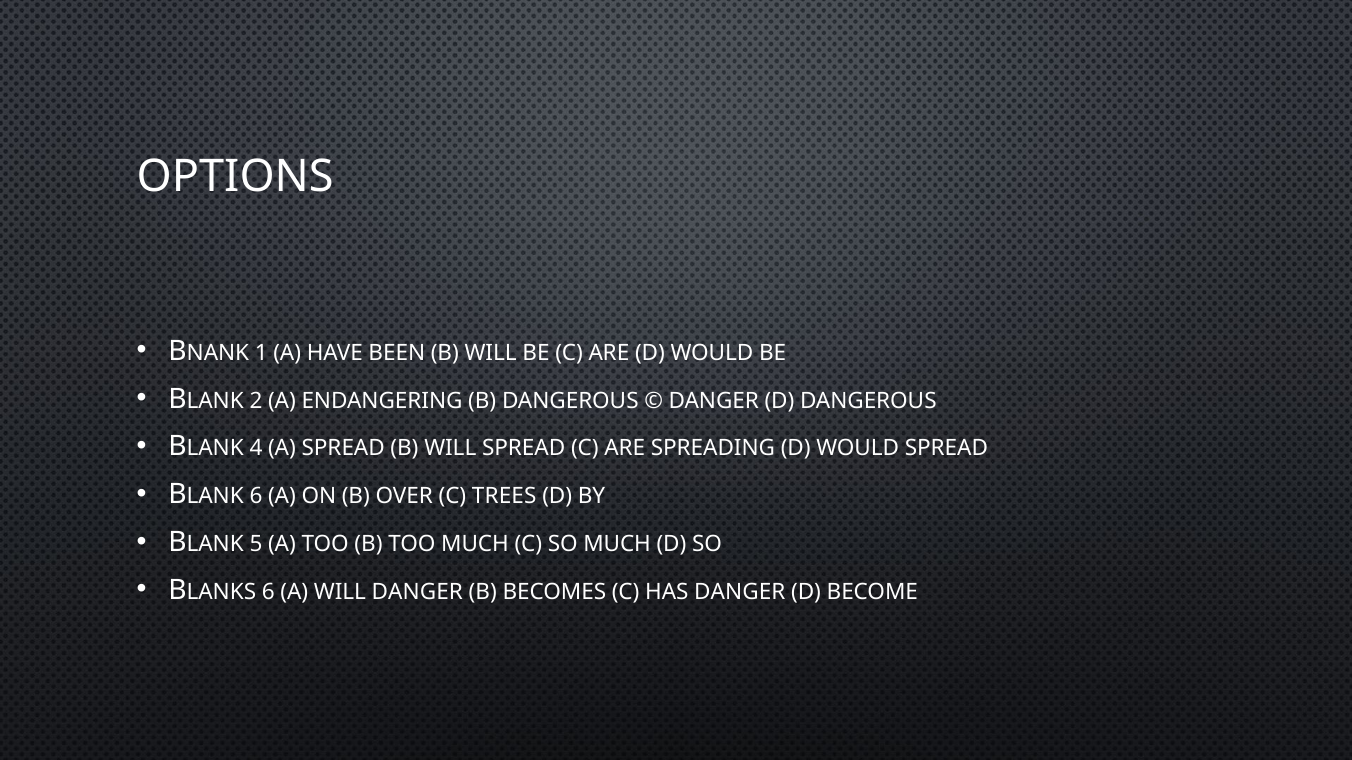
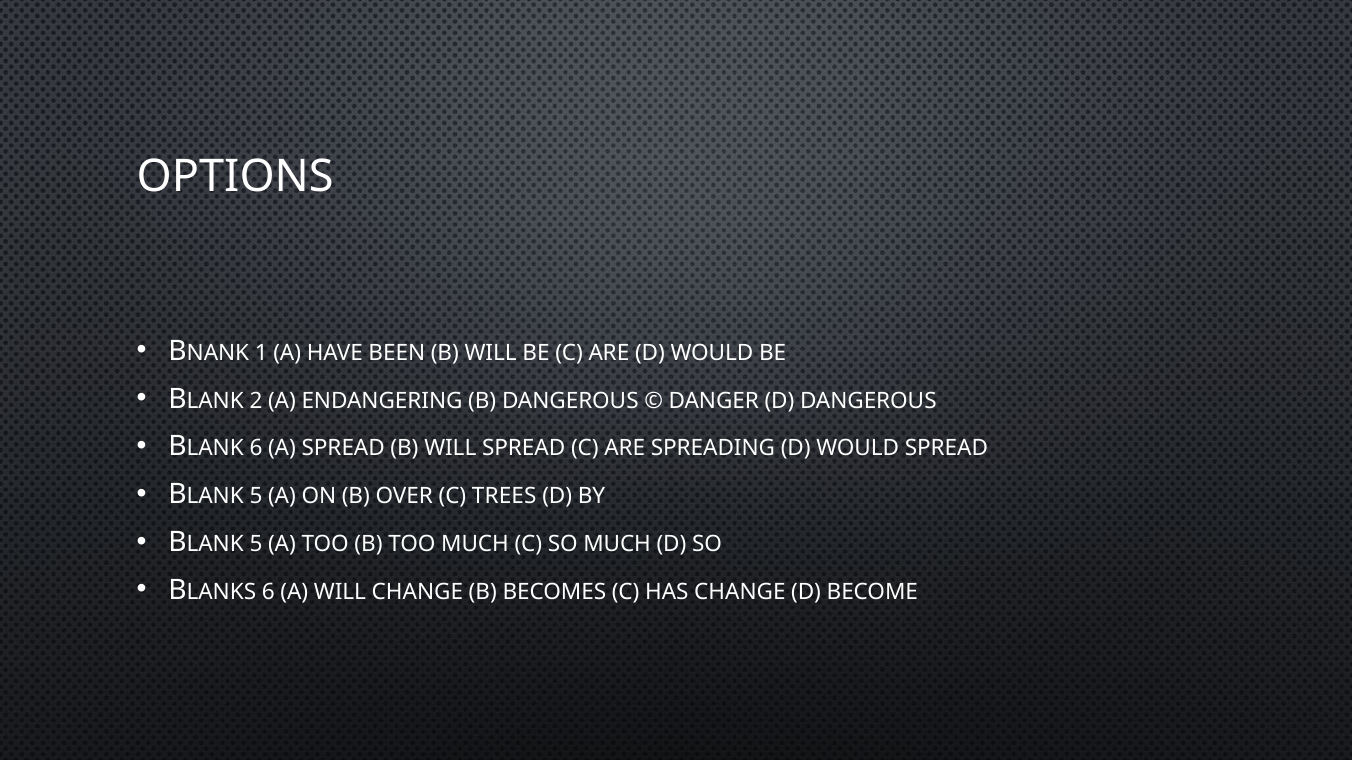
4 at (256, 449): 4 -> 6
6 at (256, 497): 6 -> 5
WILL DANGER: DANGER -> CHANGE
HAS DANGER: DANGER -> CHANGE
